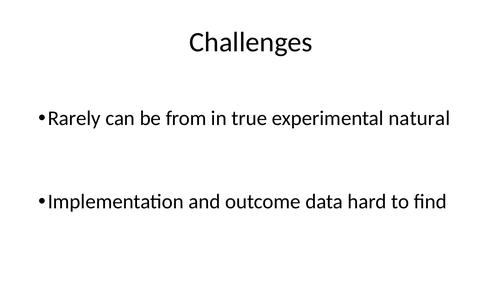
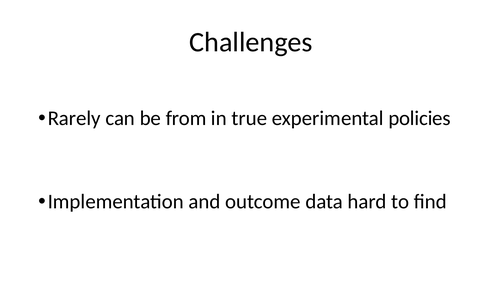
natural: natural -> policies
